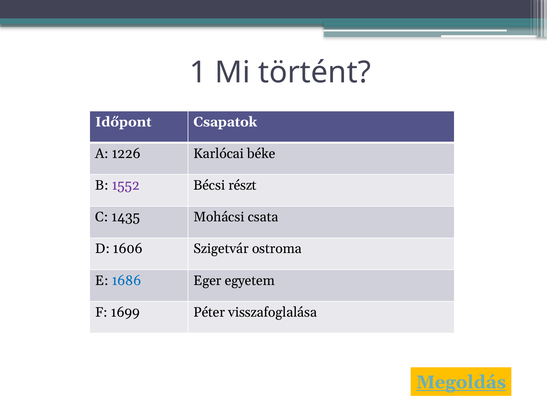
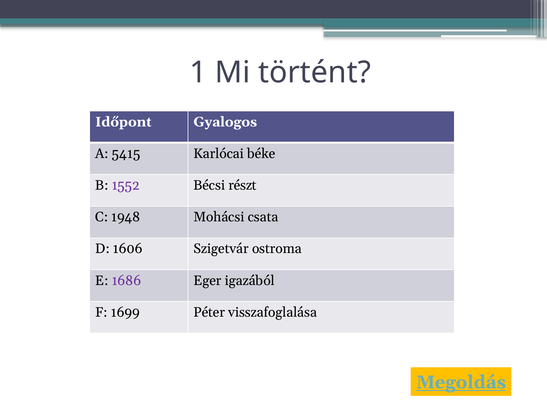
Csapatok: Csapatok -> Gyalogos
1226: 1226 -> 5415
1435: 1435 -> 1948
1686 colour: blue -> purple
egyetem: egyetem -> igazából
